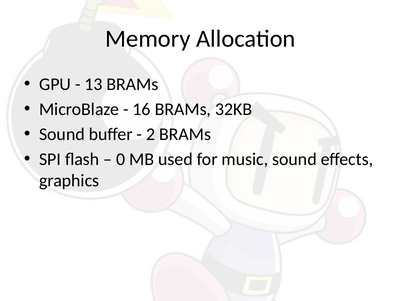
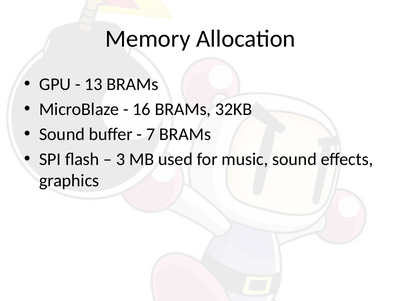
2: 2 -> 7
0: 0 -> 3
